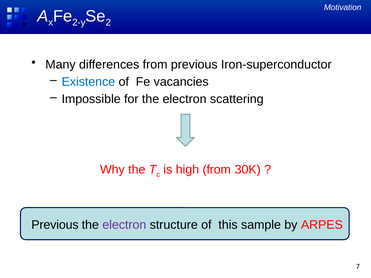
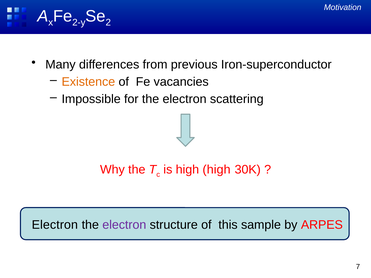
Existence colour: blue -> orange
high from: from -> high
Previous at (55, 225): Previous -> Electron
